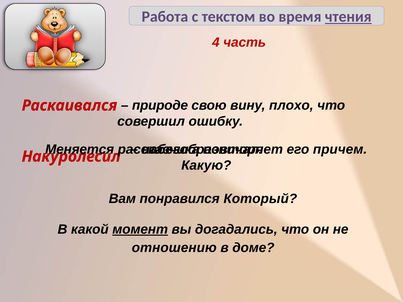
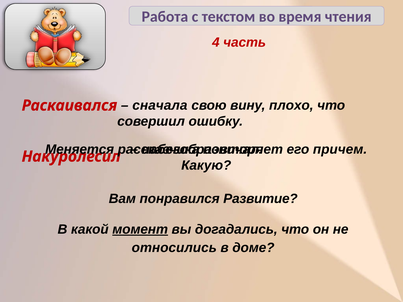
чтения underline: present -> none
природе: природе -> сначала
Который: Который -> Развитие
отношению: отношению -> относились
